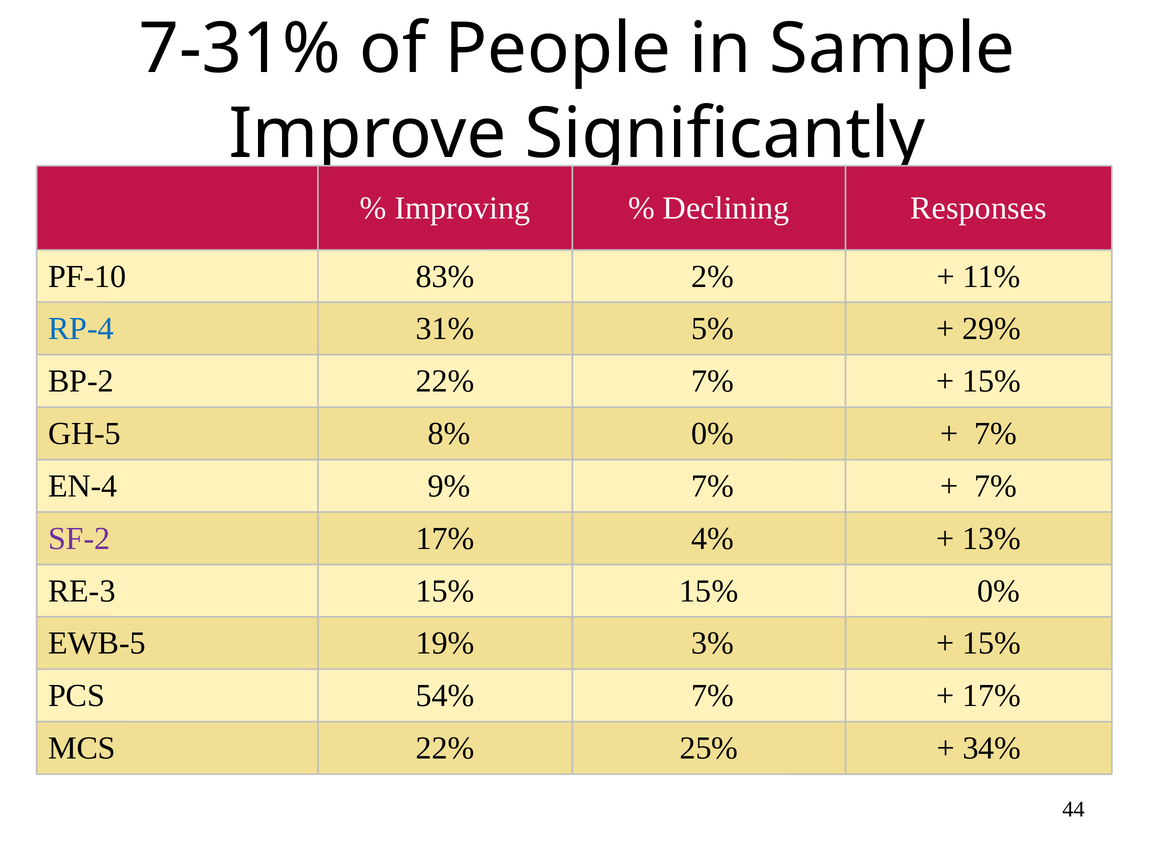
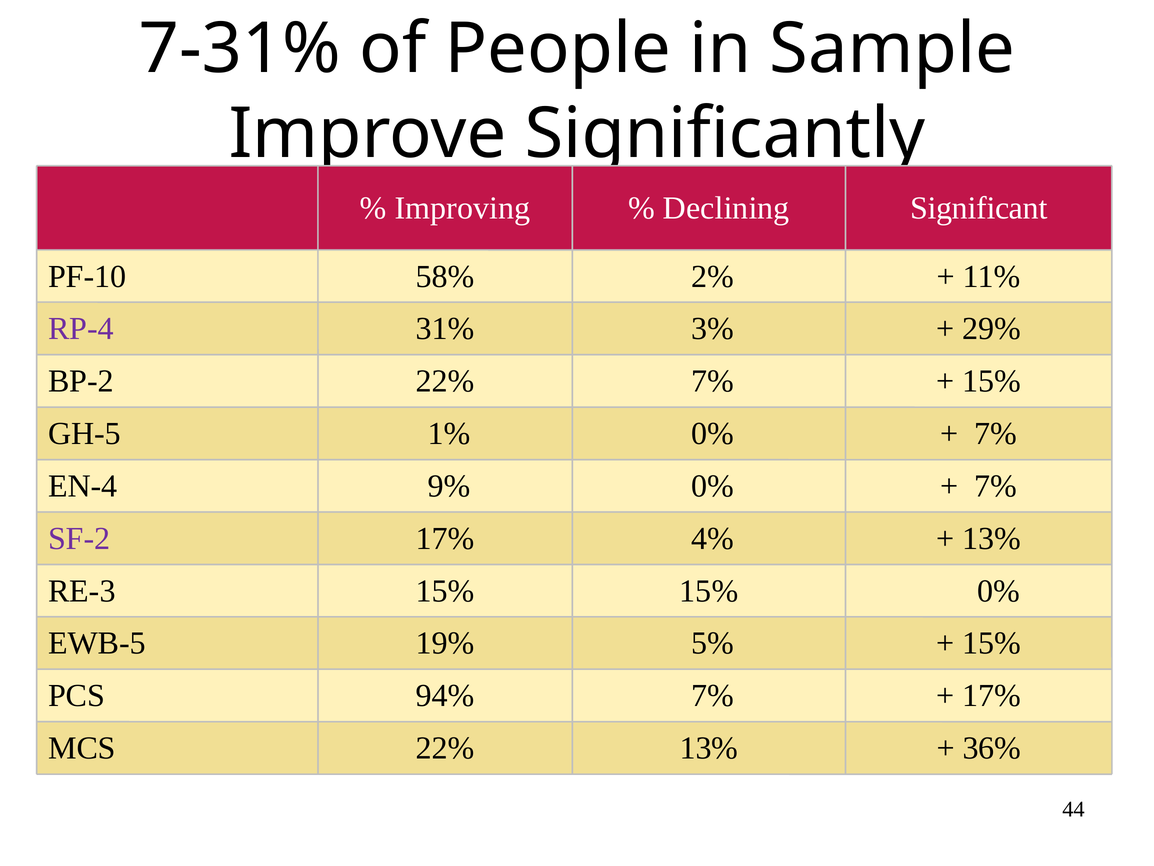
Responses: Responses -> Significant
83%: 83% -> 58%
RP-4 colour: blue -> purple
5%: 5% -> 3%
8%: 8% -> 1%
9% 7%: 7% -> 0%
3%: 3% -> 5%
54%: 54% -> 94%
22% 25%: 25% -> 13%
34%: 34% -> 36%
